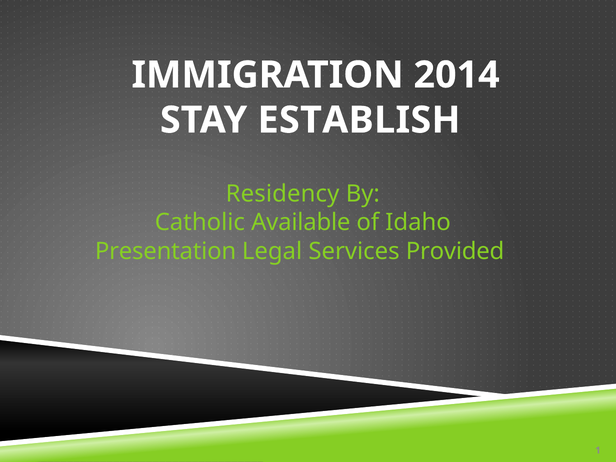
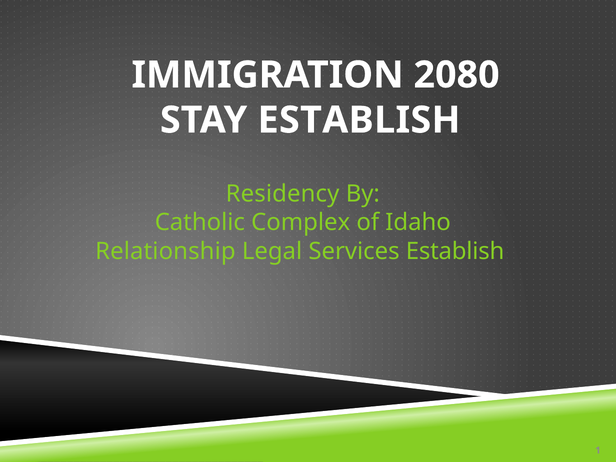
2014: 2014 -> 2080
Available: Available -> Complex
Presentation: Presentation -> Relationship
Services Provided: Provided -> Establish
